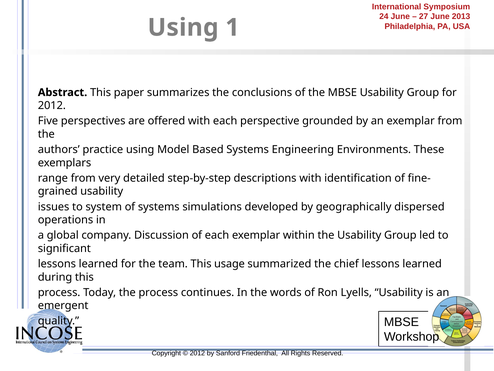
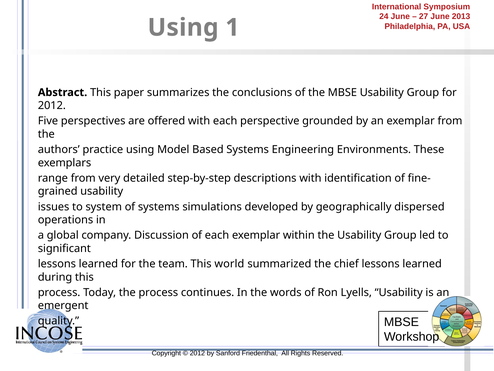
usage: usage -> world
